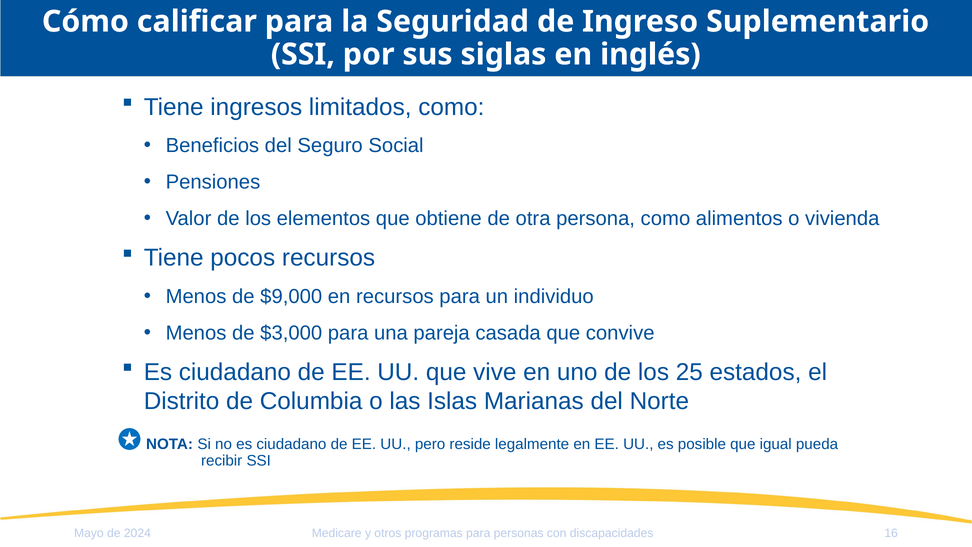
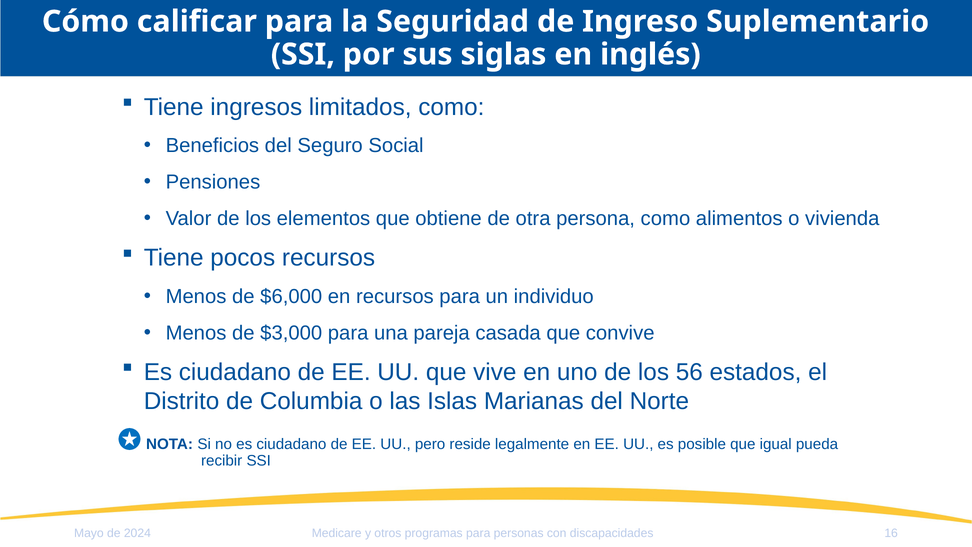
$9,000: $9,000 -> $6,000
25: 25 -> 56
